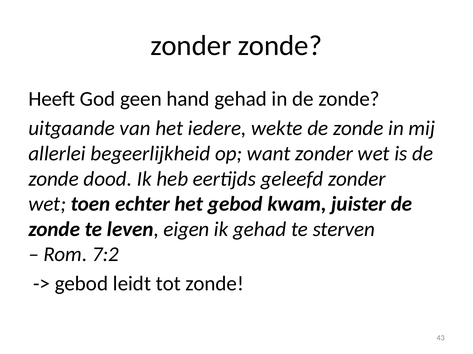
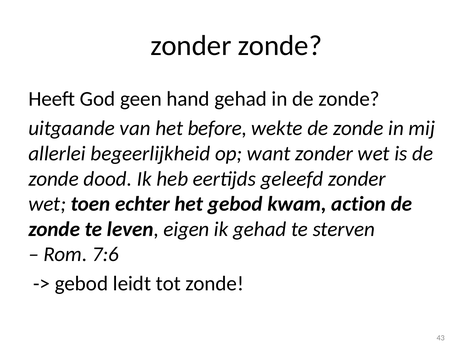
iedere: iedere -> before
juister: juister -> action
7:2: 7:2 -> 7:6
